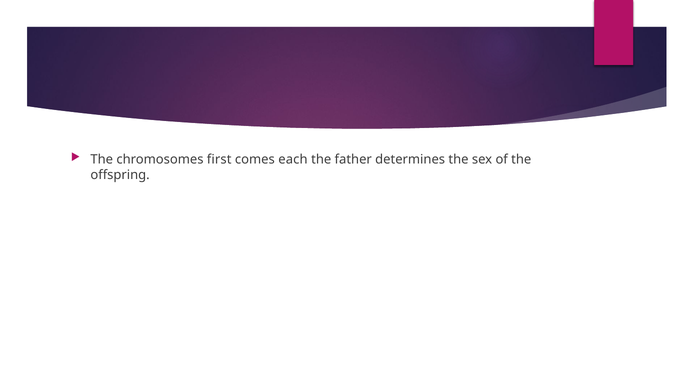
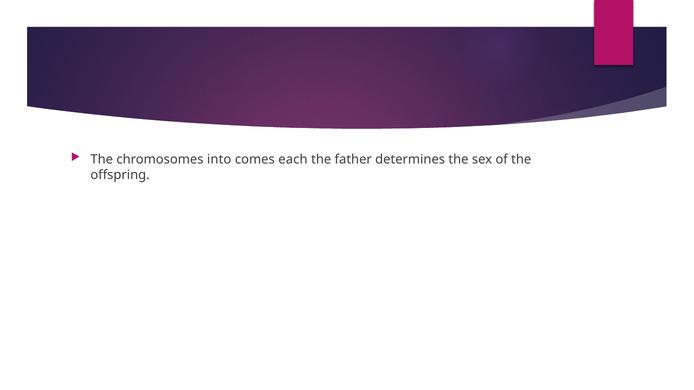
first: first -> into
